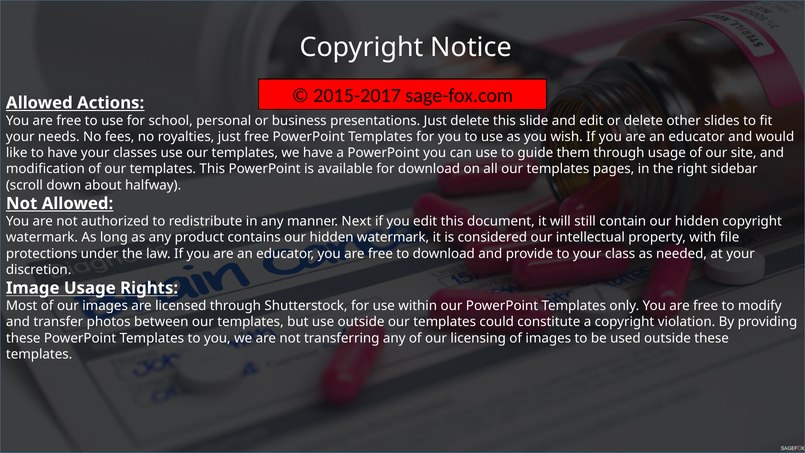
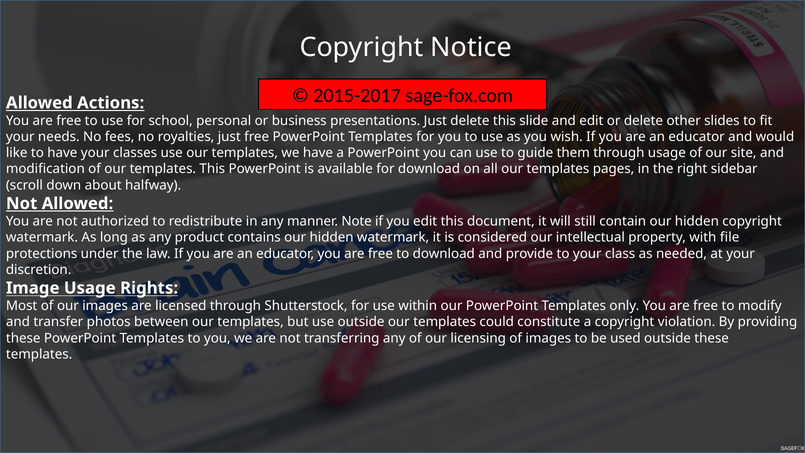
Next: Next -> Note
